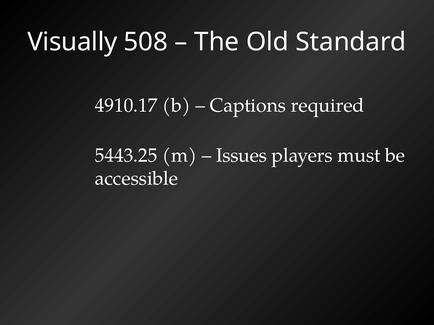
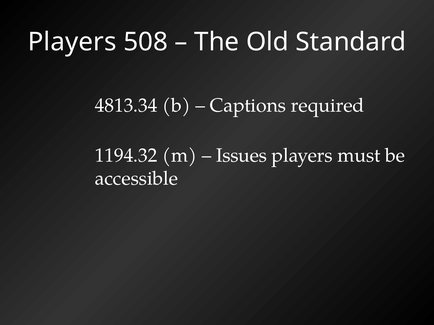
Visually at (72, 42): Visually -> Players
4910.17: 4910.17 -> 4813.34
5443.25: 5443.25 -> 1194.32
